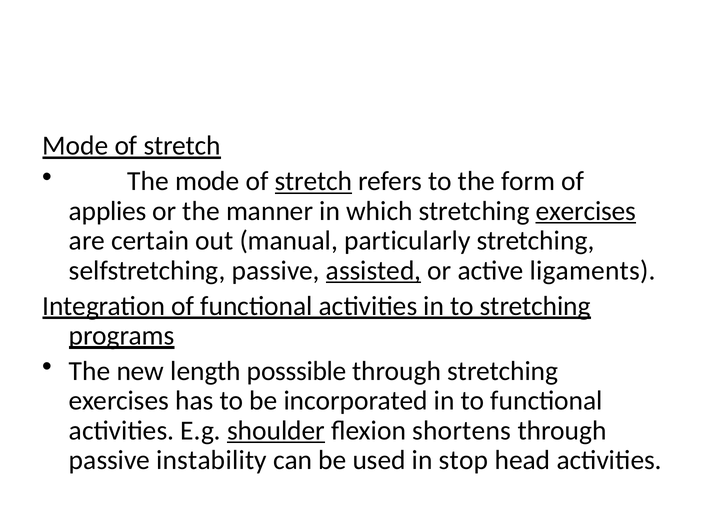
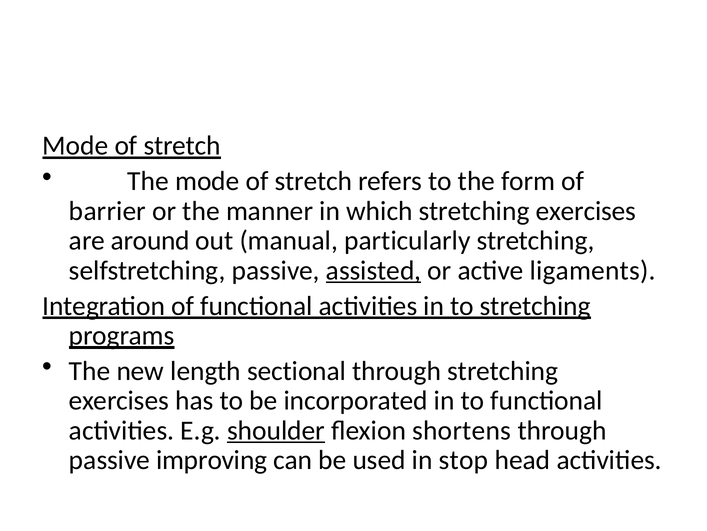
stretch at (314, 181) underline: present -> none
applies: applies -> barrier
exercises at (586, 211) underline: present -> none
certain: certain -> around
posssible: posssible -> sectional
instability: instability -> improving
